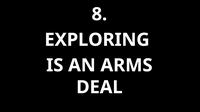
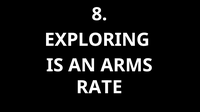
DEAL: DEAL -> RATE
